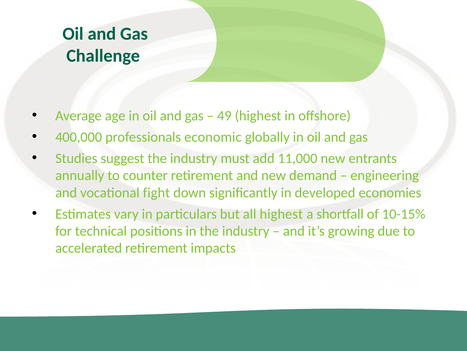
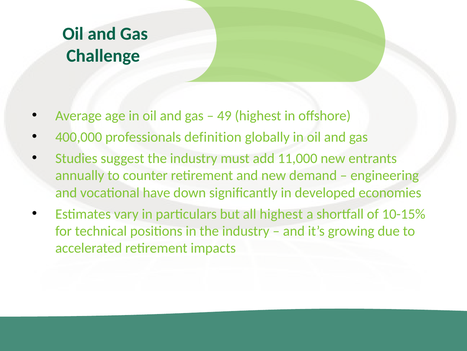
economic: economic -> definition
fight: fight -> have
